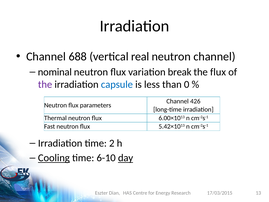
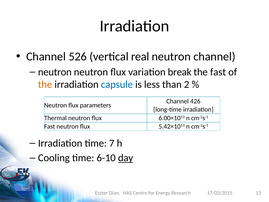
688: 688 -> 526
nominal at (55, 72): nominal -> neutron
the flux: flux -> fast
the at (45, 84) colour: purple -> orange
0: 0 -> 2
2: 2 -> 7
Cooling underline: present -> none
